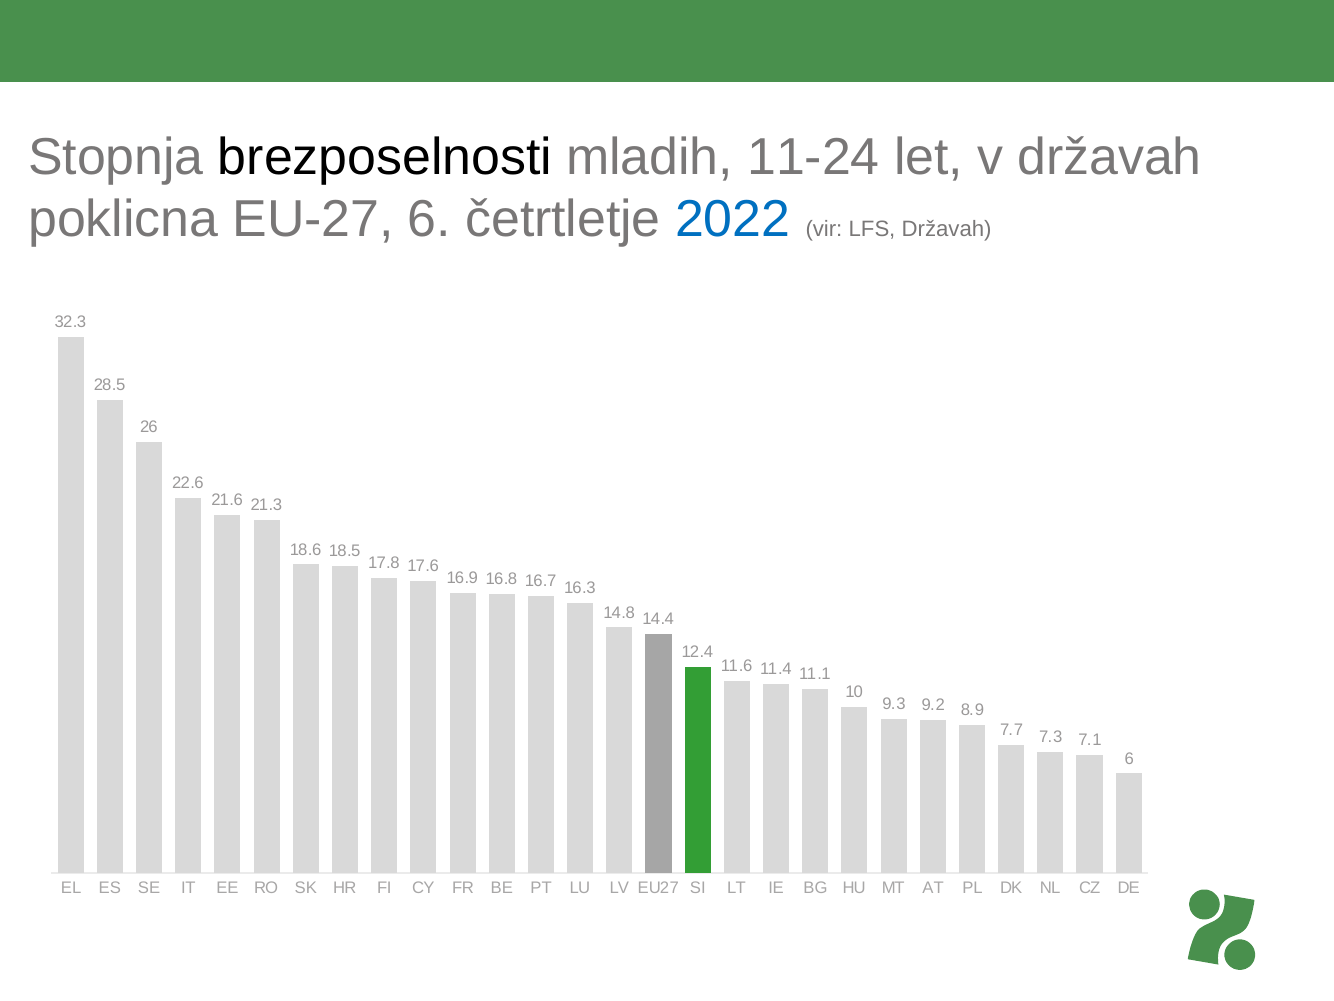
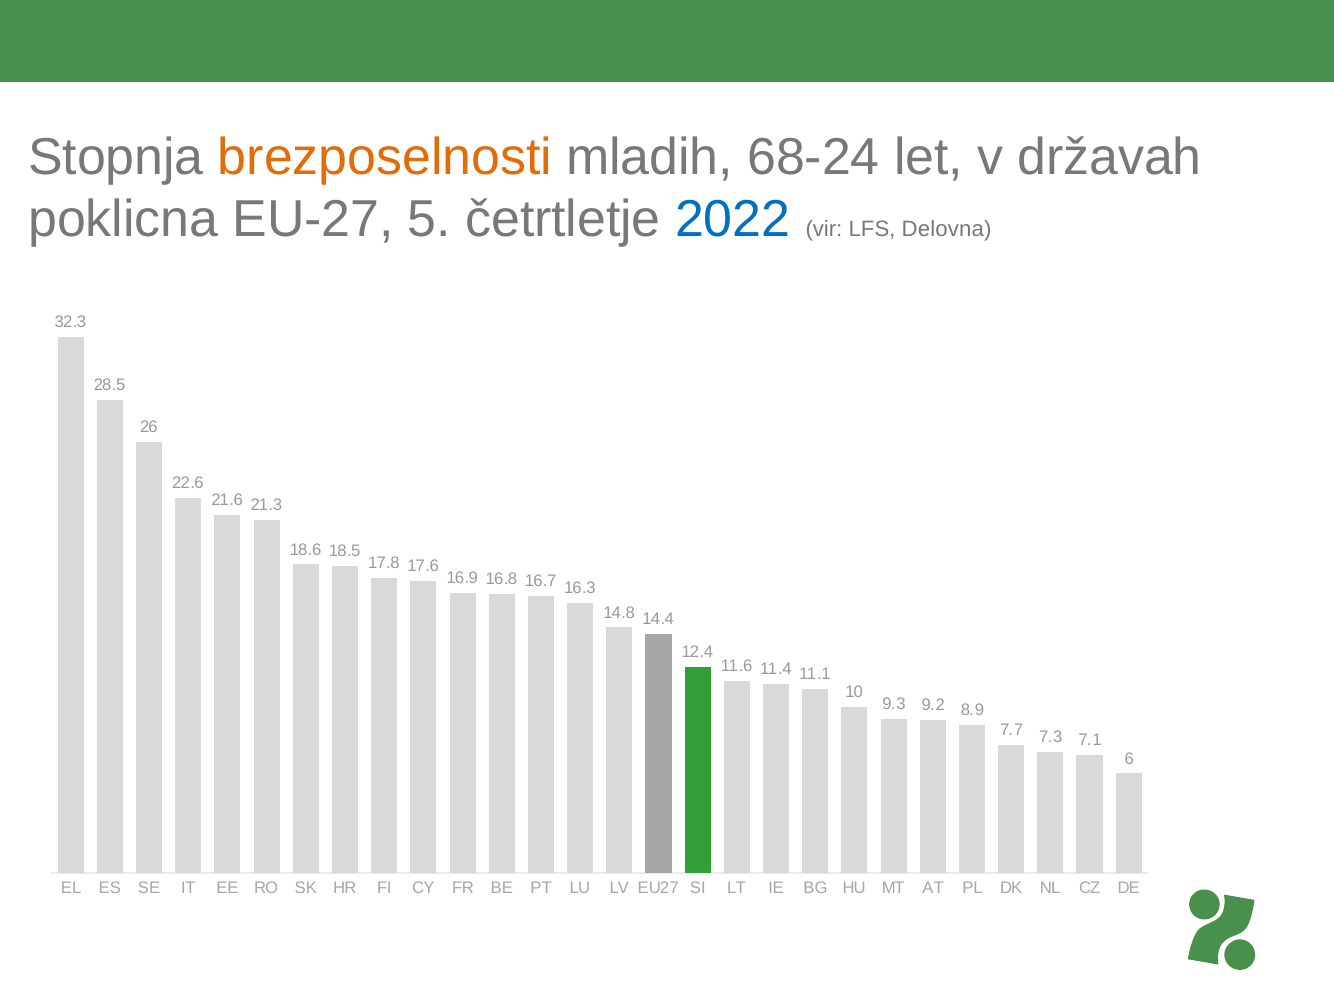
brezposelnosti colour: black -> orange
11-24: 11-24 -> 68-24
EU-27 6: 6 -> 5
LFS Državah: Državah -> Delovna
